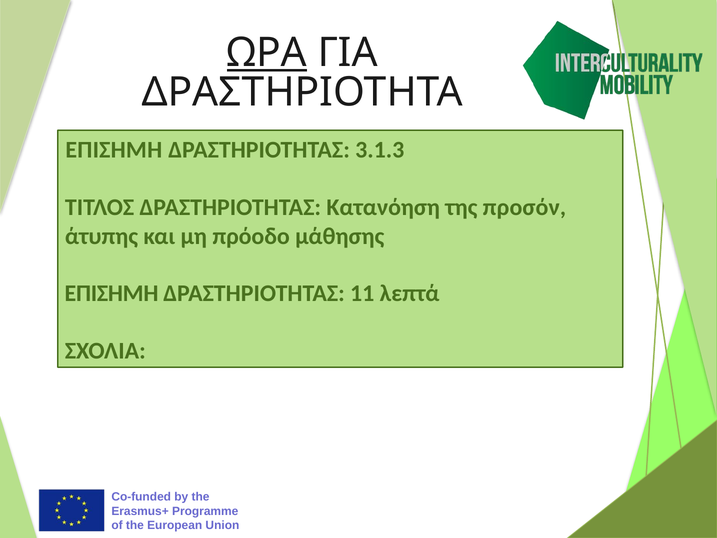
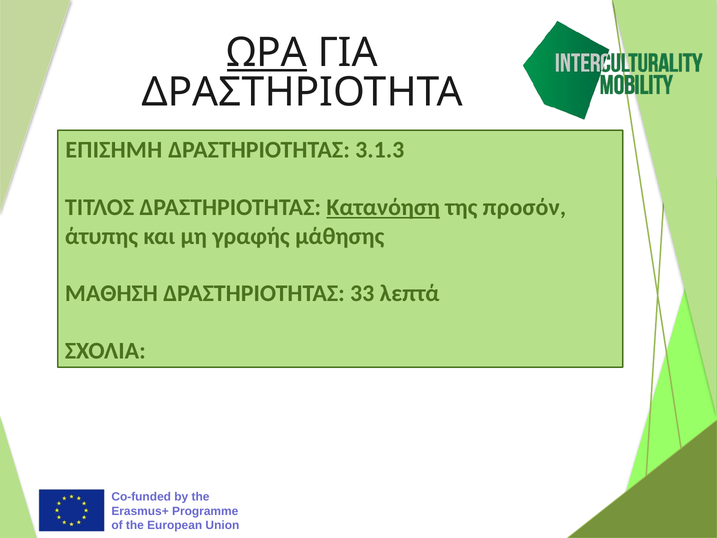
Κατανόηση underline: none -> present
πρόοδο: πρόοδο -> γραφής
ΕΠΙΣΗΜΗ at (112, 293): ΕΠΙΣΗΜΗ -> ΜΑΘΗΣΗ
11: 11 -> 33
